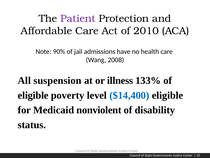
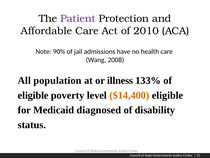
suspension: suspension -> population
$14,400 colour: blue -> orange
nonviolent: nonviolent -> diagnosed
